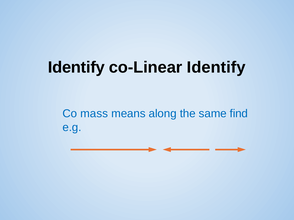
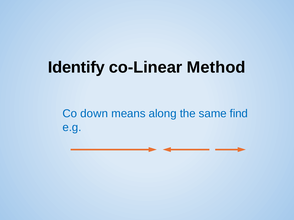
co-Linear Identify: Identify -> Method
mass: mass -> down
